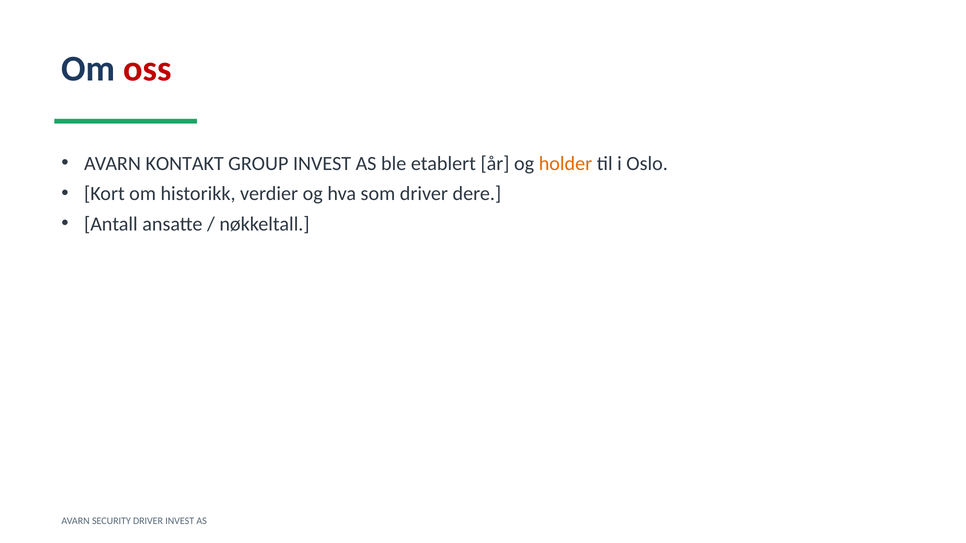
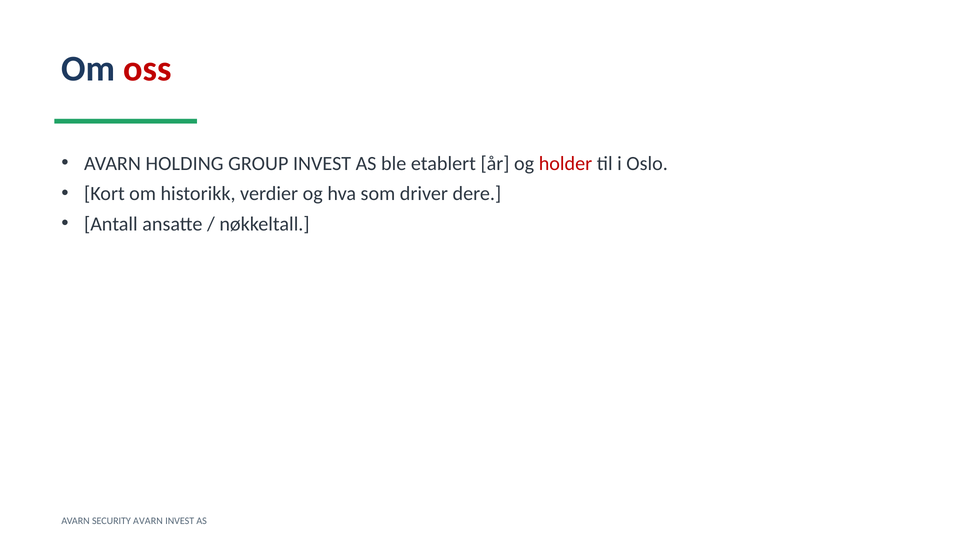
KONTAKT: KONTAKT -> HOLDING
holder colour: orange -> red
SECURITY DRIVER: DRIVER -> AVARN
